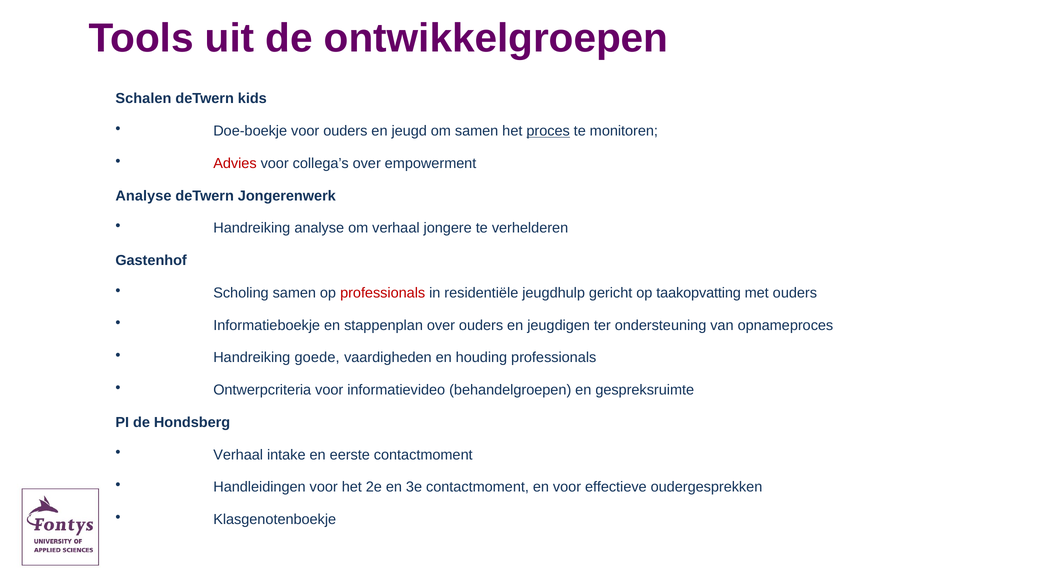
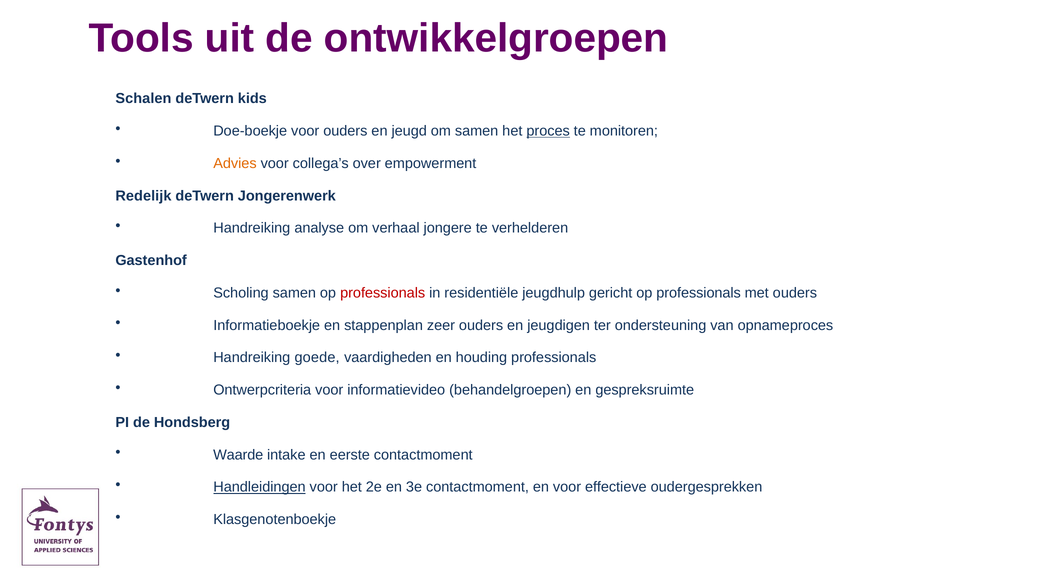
Advies colour: red -> orange
Analyse at (143, 196): Analyse -> Redelijk
gericht op taakopvatting: taakopvatting -> professionals
stappenplan over: over -> zeer
Verhaal at (238, 455): Verhaal -> Waarde
Handleidingen underline: none -> present
